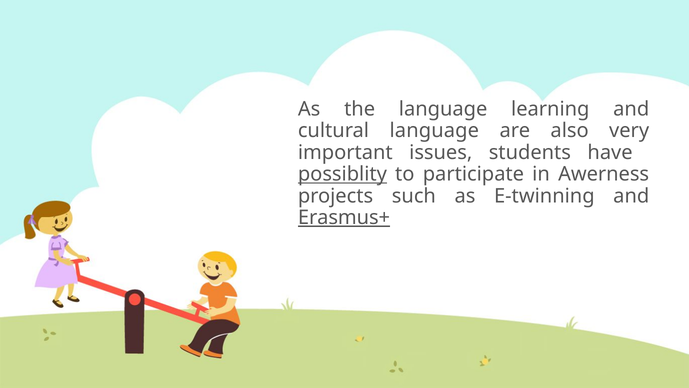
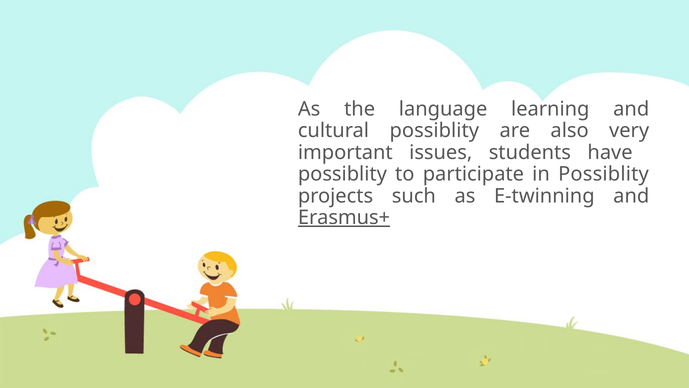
cultural language: language -> possiblity
possiblity at (342, 174) underline: present -> none
in Awerness: Awerness -> Possiblity
